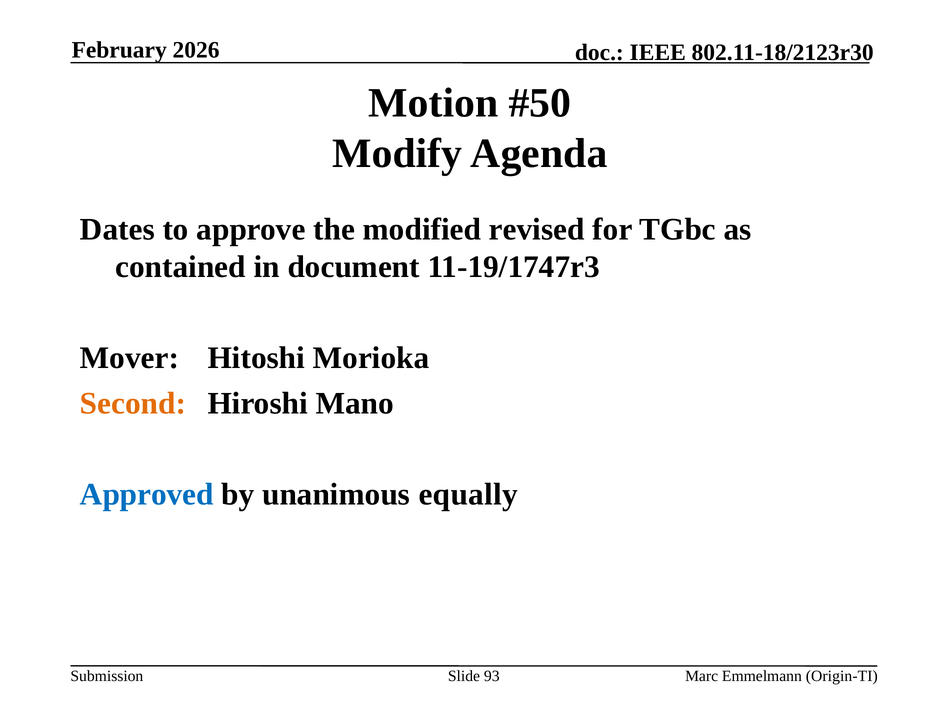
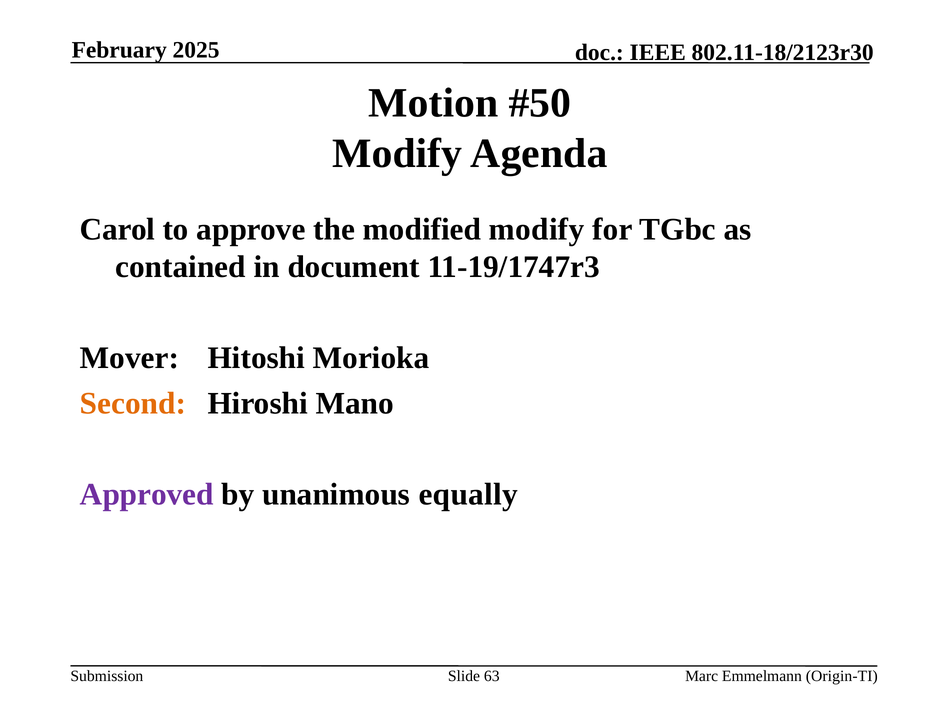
2026: 2026 -> 2025
Dates: Dates -> Carol
modified revised: revised -> modify
Approved colour: blue -> purple
93: 93 -> 63
